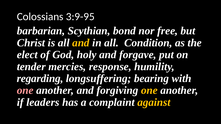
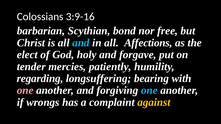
3:9-95: 3:9-95 -> 3:9-16
and at (81, 43) colour: yellow -> light blue
Condition: Condition -> Affections
response: response -> patiently
one at (149, 91) colour: yellow -> light blue
leaders: leaders -> wrongs
